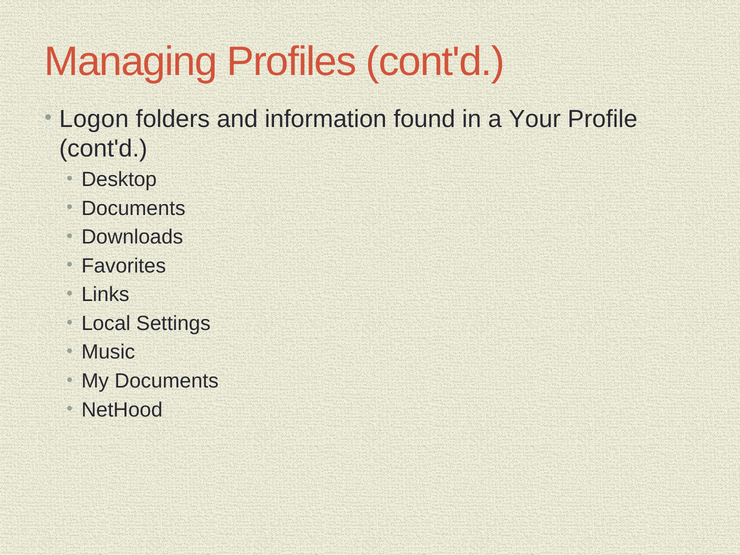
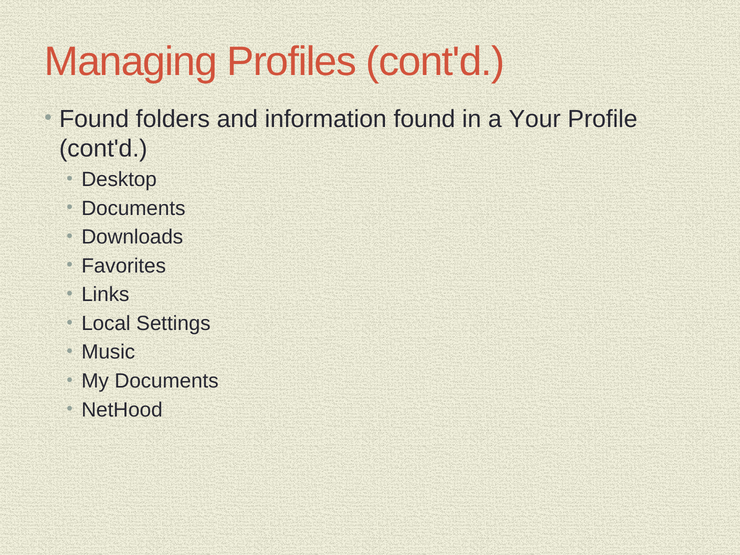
Logon at (94, 119): Logon -> Found
